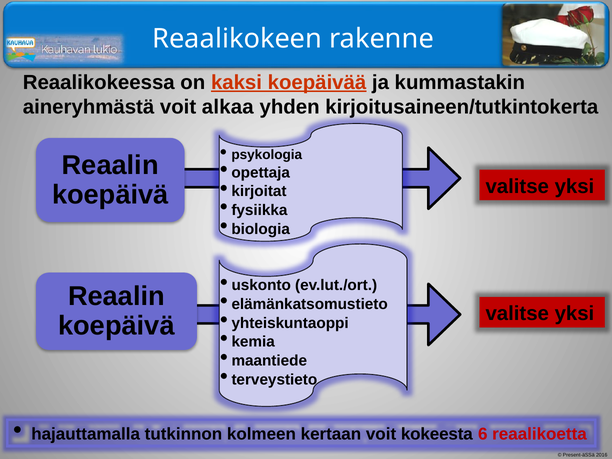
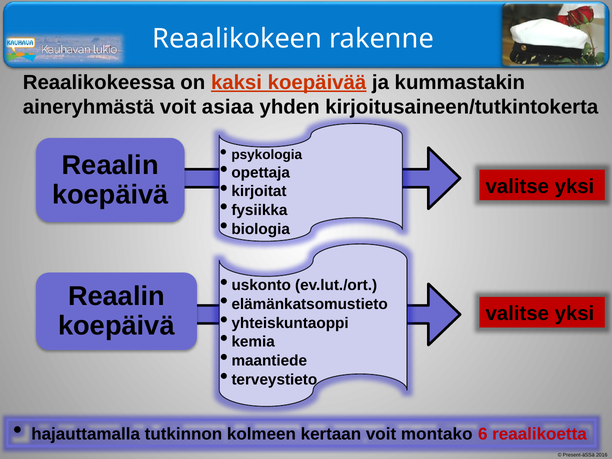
alkaa: alkaa -> asiaa
kokeesta: kokeesta -> montako
